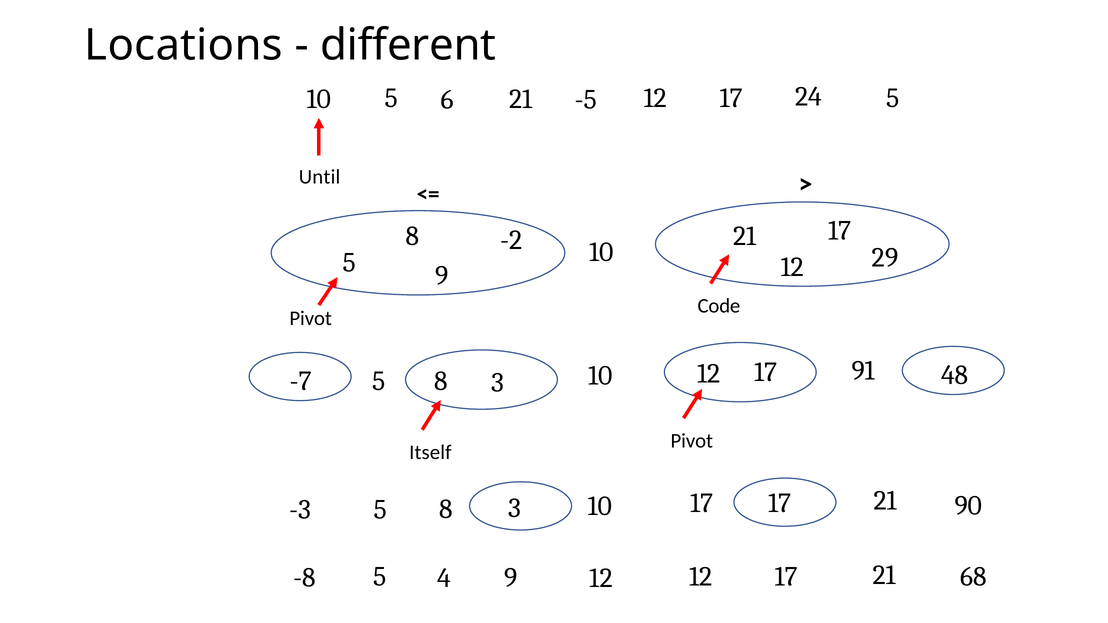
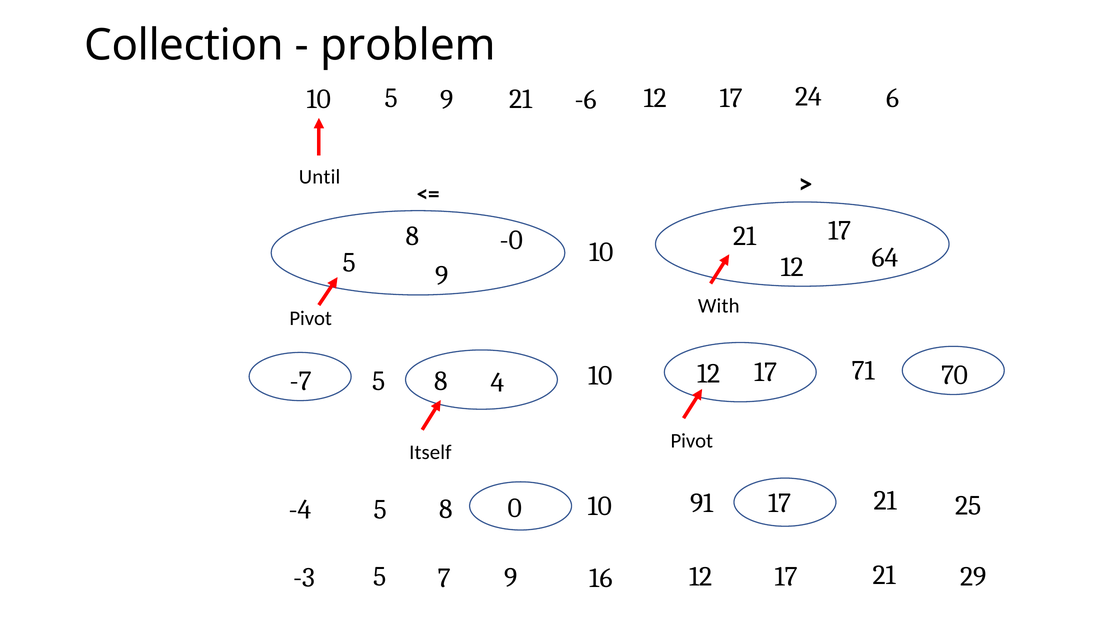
Locations: Locations -> Collection
different: different -> problem
5 6: 6 -> 9
-5: -5 -> -6
24 5: 5 -> 6
-2: -2 -> -0
29: 29 -> 64
Code: Code -> With
48: 48 -> 70
3 at (497, 383): 3 -> 4
91: 91 -> 71
10 17: 17 -> 91
90: 90 -> 25
3 at (515, 508): 3 -> 0
-3: -3 -> -4
-8: -8 -> -3
4: 4 -> 7
9 12: 12 -> 16
68: 68 -> 29
